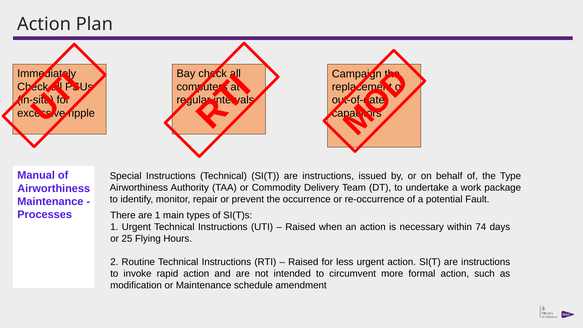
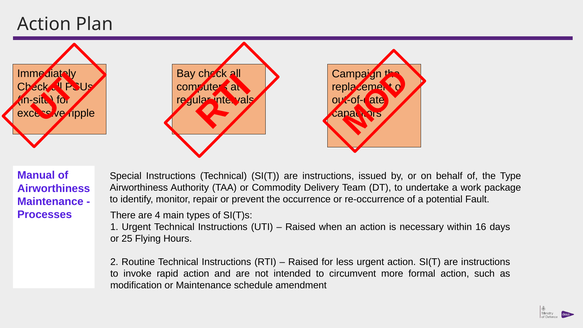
are 1: 1 -> 4
74: 74 -> 16
